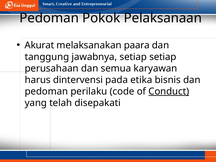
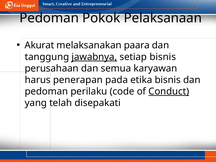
jawabnya underline: none -> present
setiap setiap: setiap -> bisnis
dintervensi: dintervensi -> penerapan
